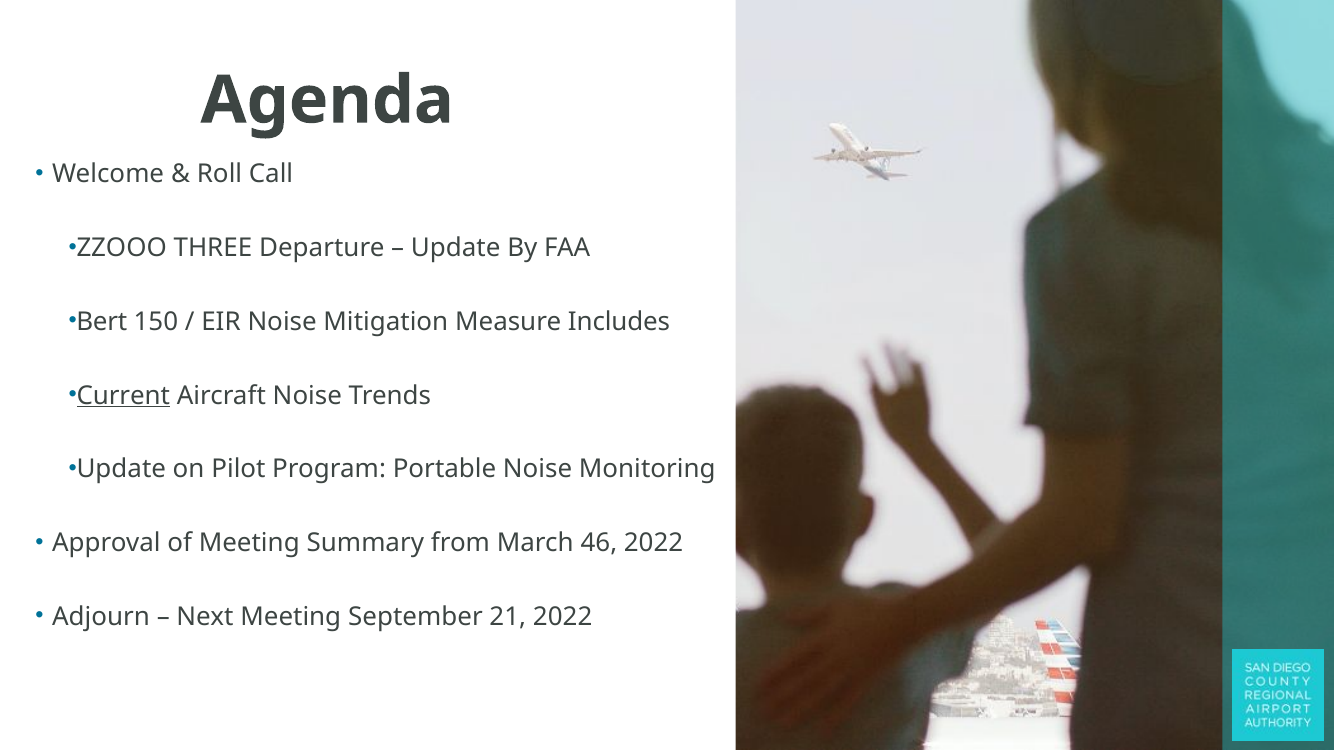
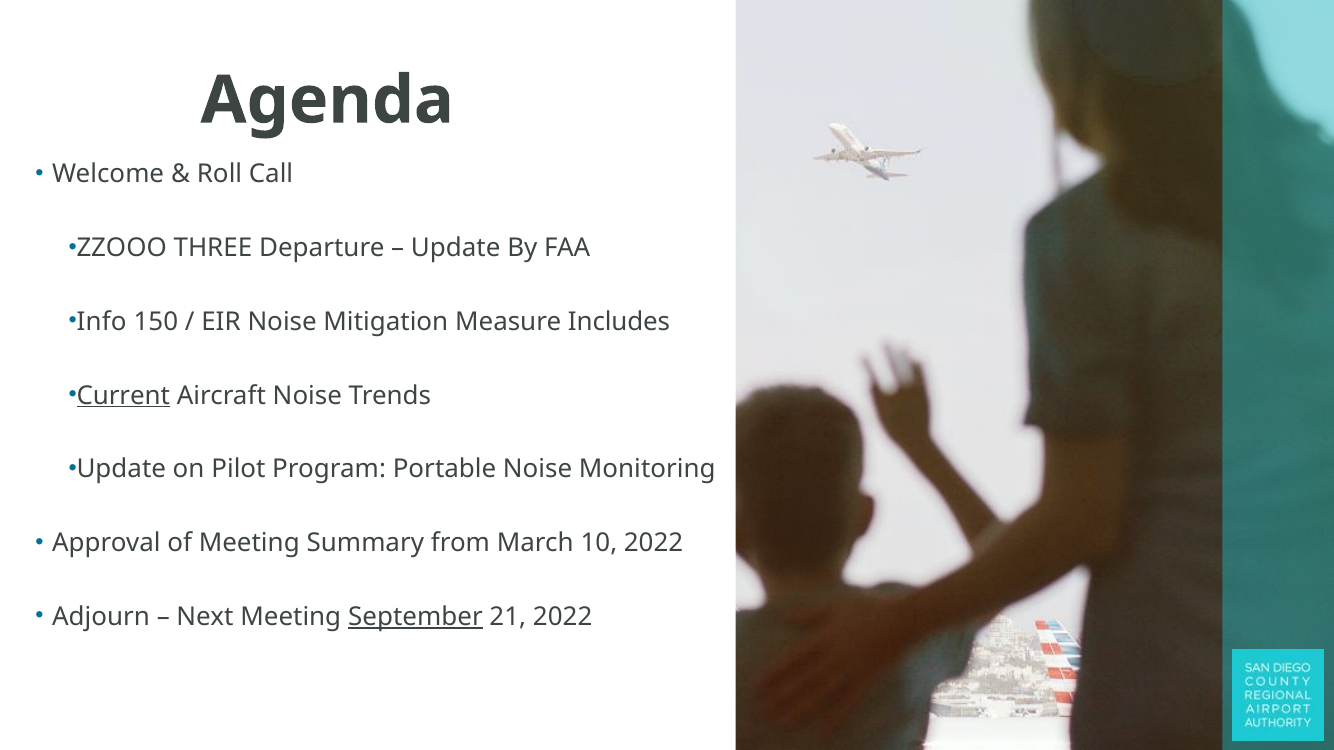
Bert: Bert -> Info
46: 46 -> 10
September underline: none -> present
